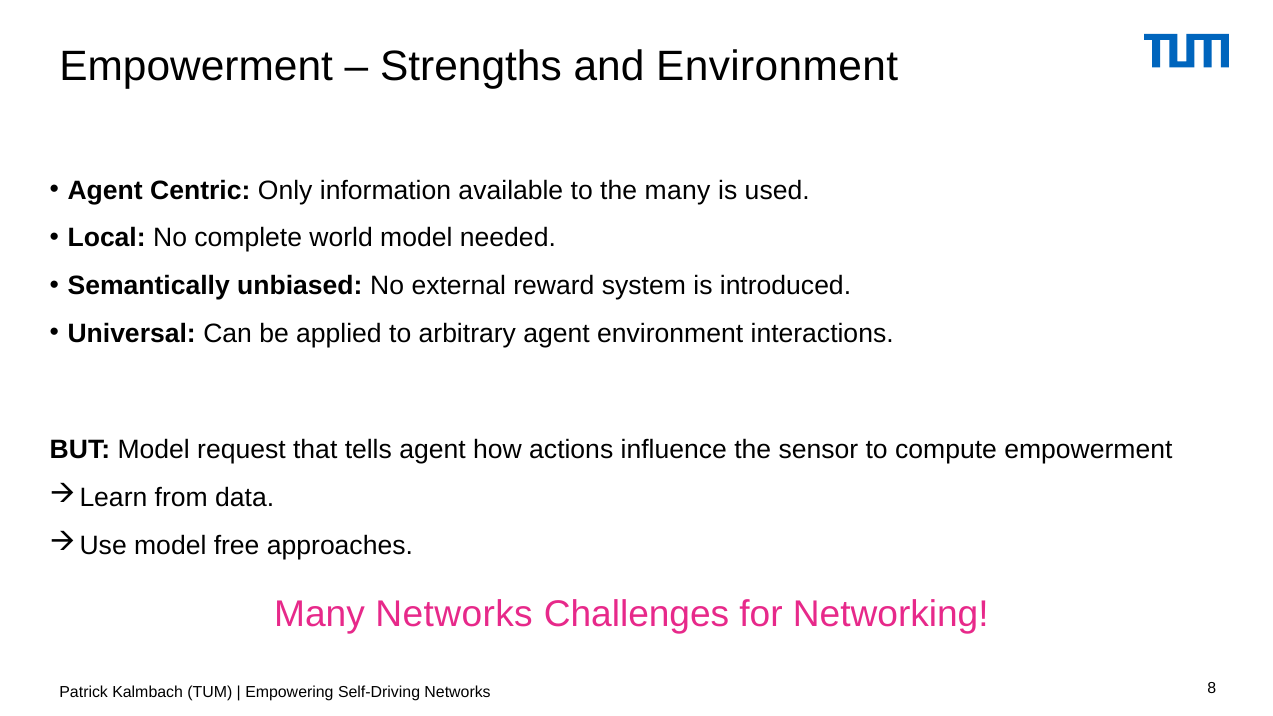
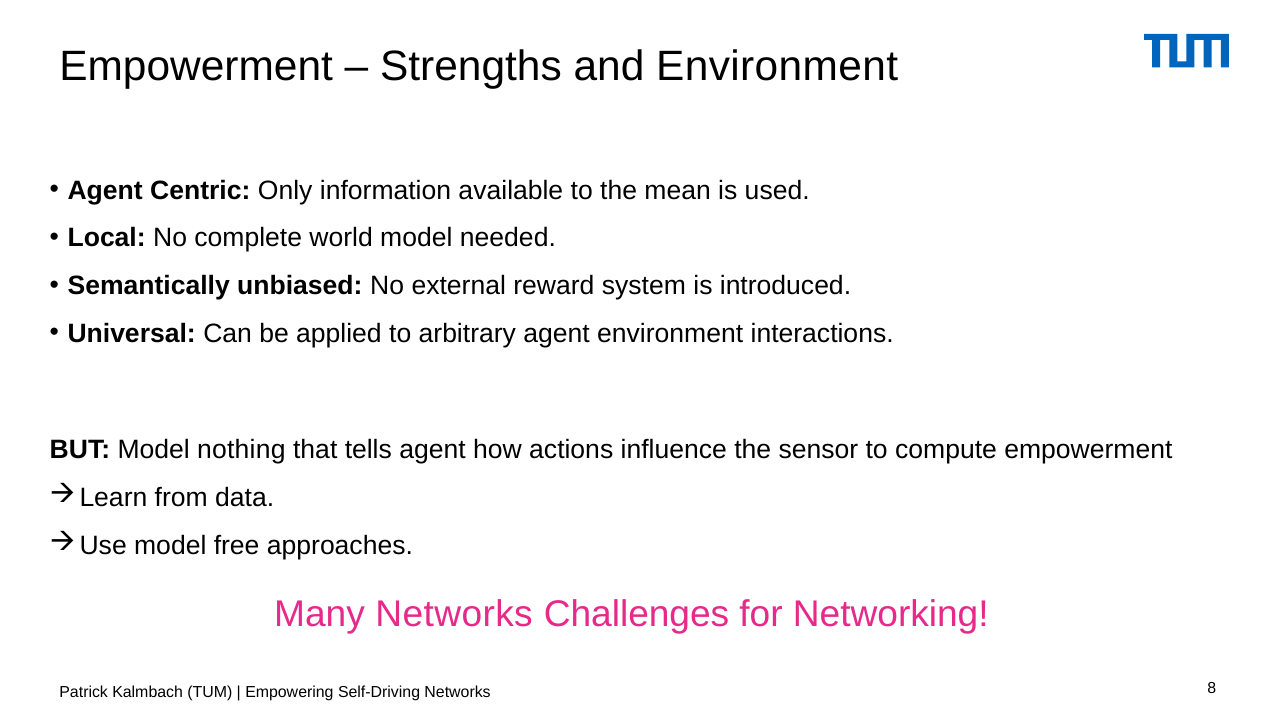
the many: many -> mean
request: request -> nothing
